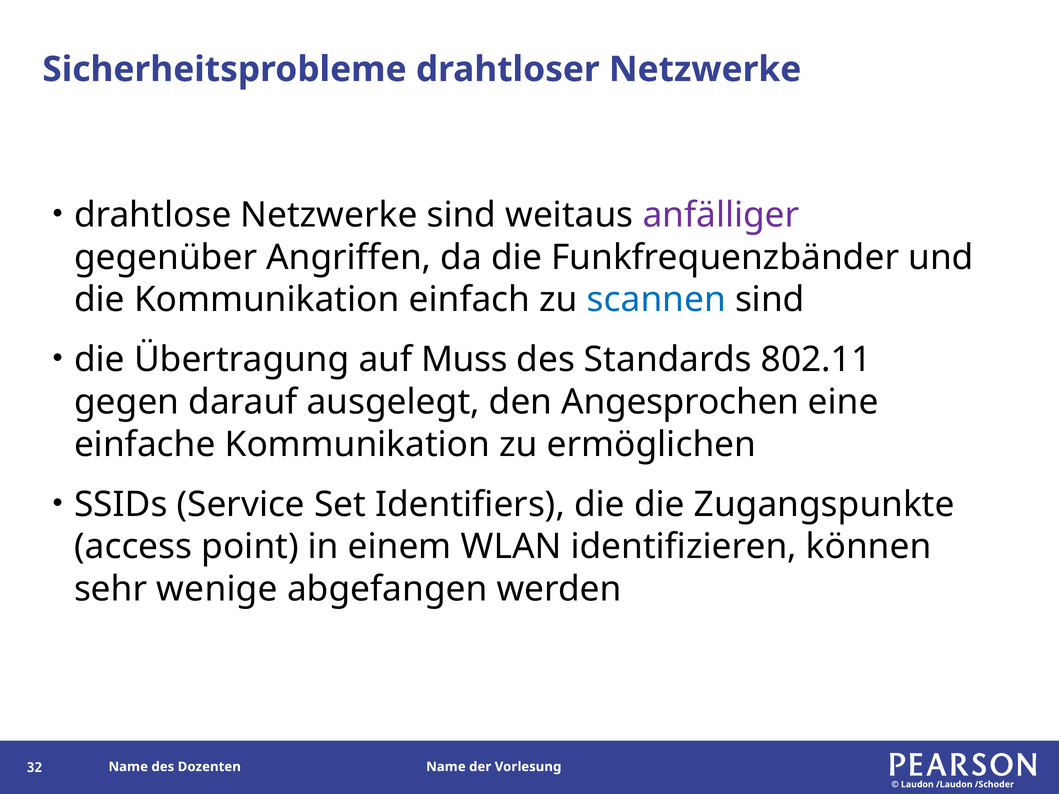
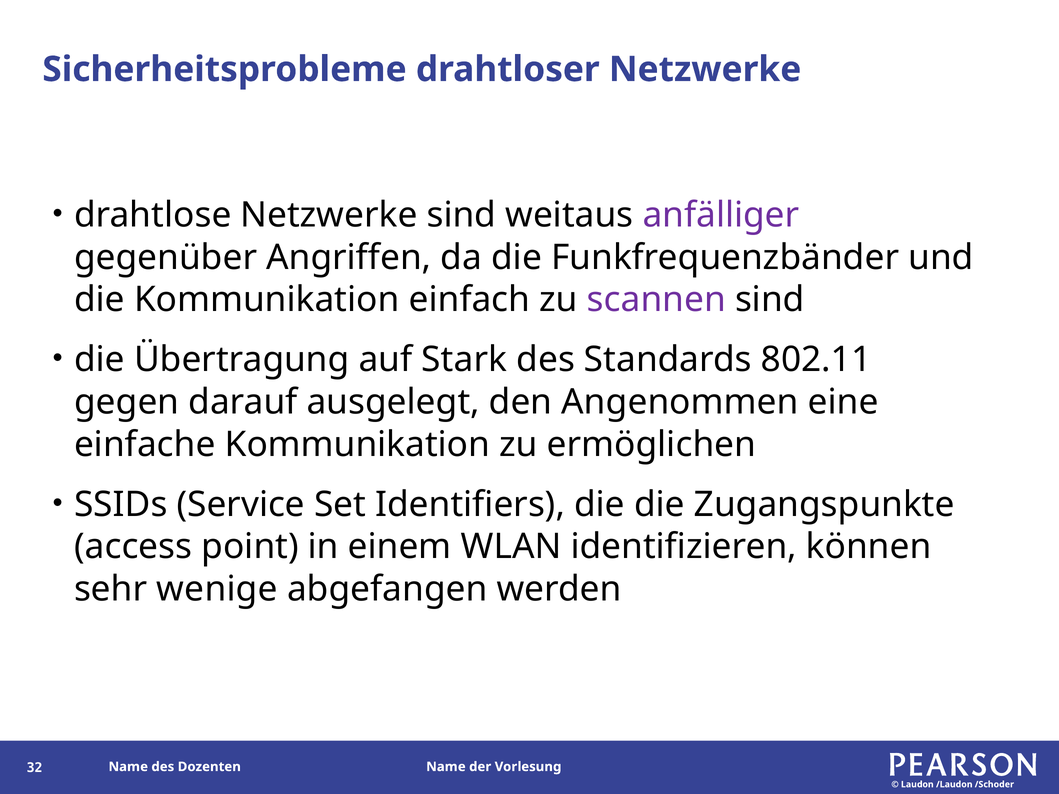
scannen colour: blue -> purple
Muss: Muss -> Stark
Angesprochen: Angesprochen -> Angenommen
